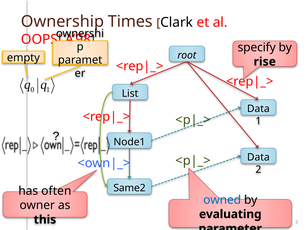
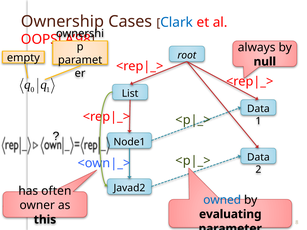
Times: Times -> Cases
Clark colour: black -> blue
specify: specify -> always
rise: rise -> null
Same2: Same2 -> Javad2
